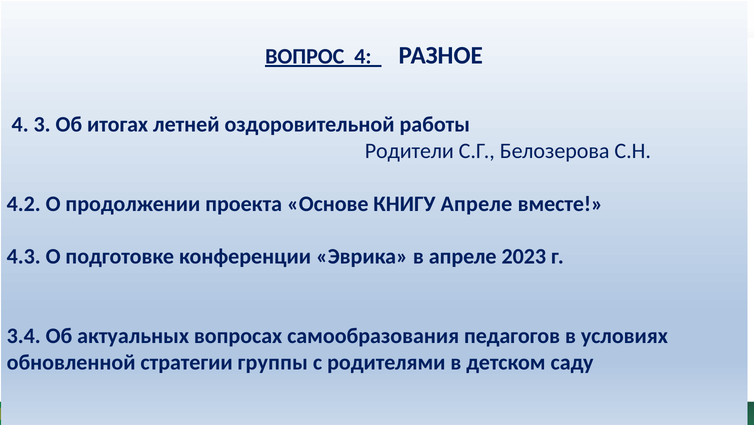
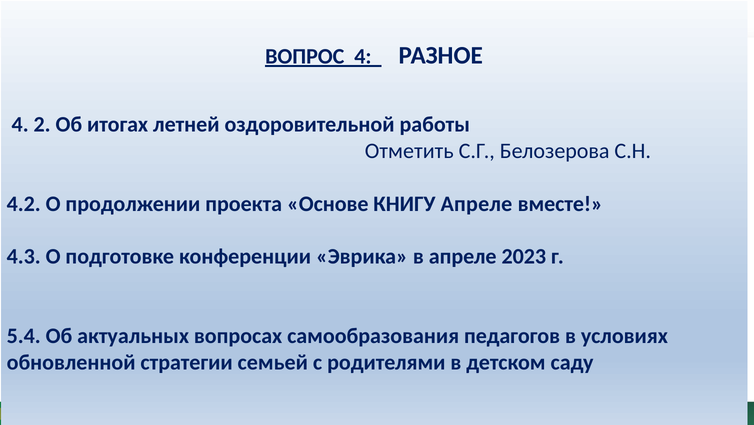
3: 3 -> 2
Родители: Родители -> Отметить
3.4: 3.4 -> 5.4
группы: группы -> семьей
